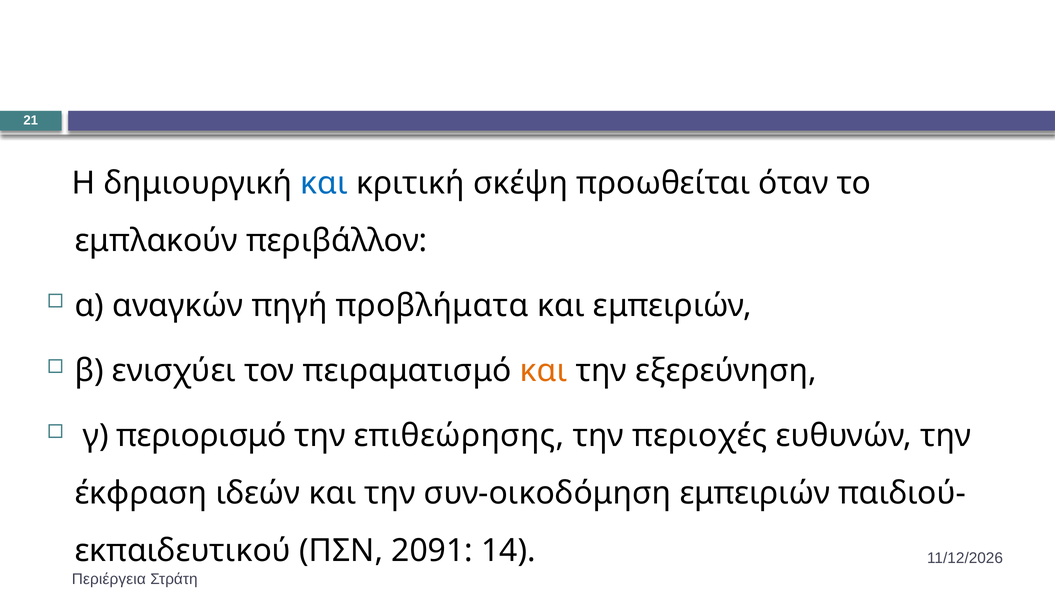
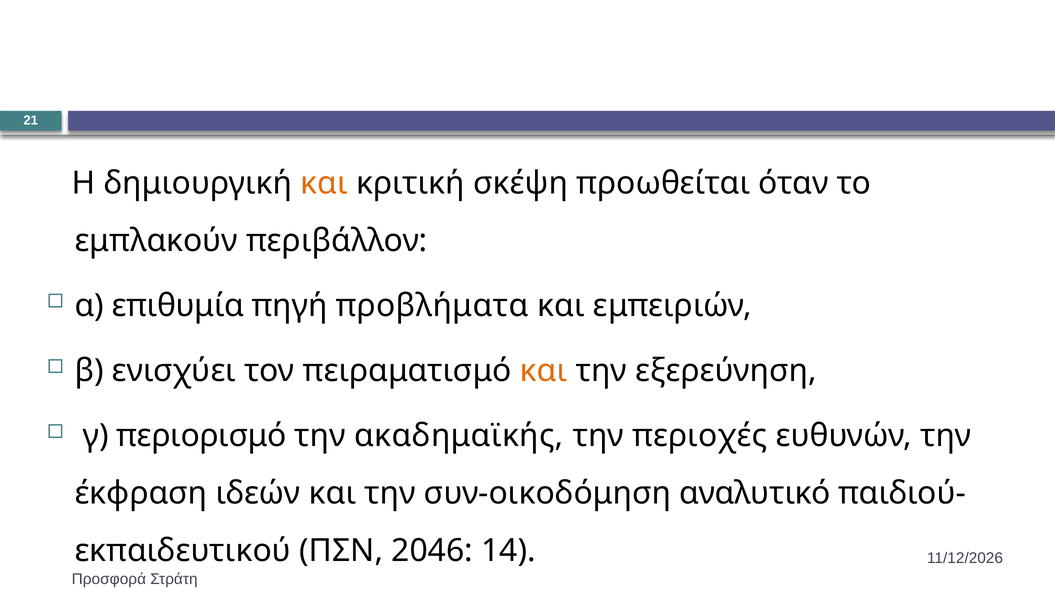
και at (324, 183) colour: blue -> orange
αναγκών: αναγκών -> επιθυμία
επιθεώρησης: επιθεώρησης -> ακαδημαϊκής
συν-οικοδόμηση εμπειριών: εμπειριών -> αναλυτικό
2091: 2091 -> 2046
Περιέργεια: Περιέργεια -> Προσφορά
